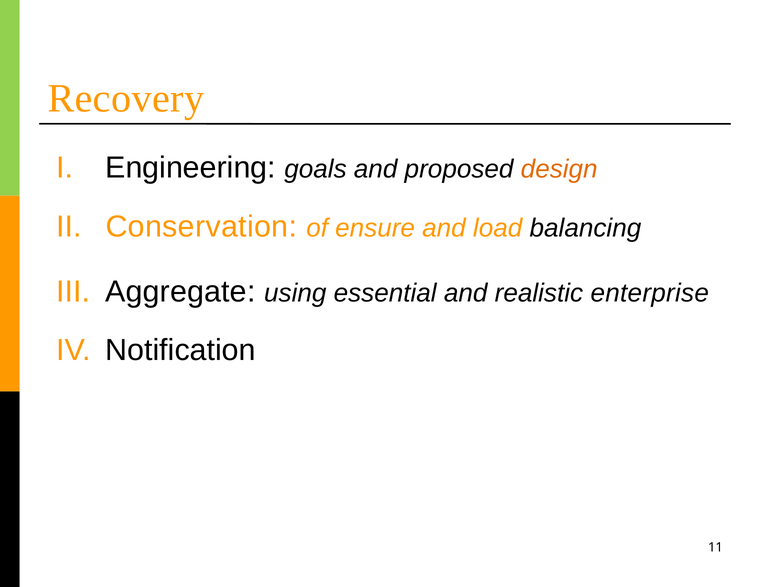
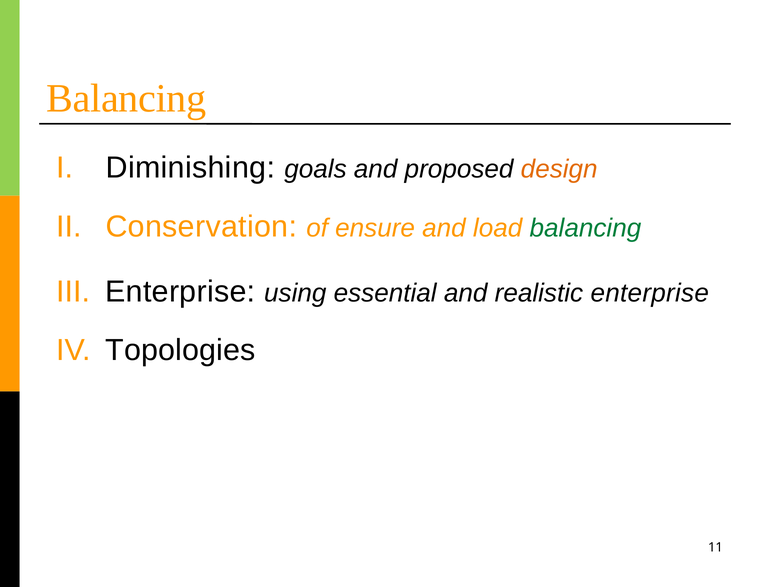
Recovery at (126, 99): Recovery -> Balancing
Engineering: Engineering -> Diminishing
balancing at (585, 228) colour: black -> green
Aggregate at (180, 292): Aggregate -> Enterprise
Notification: Notification -> Topologies
